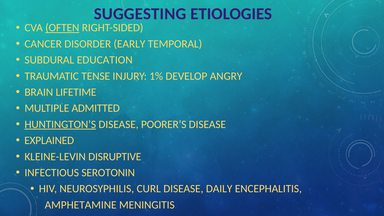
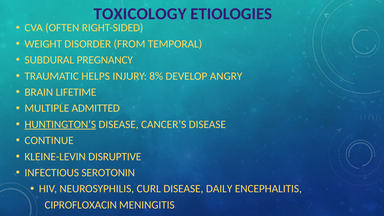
SUGGESTING: SUGGESTING -> TOXICOLOGY
OFTEN underline: present -> none
CANCER: CANCER -> WEIGHT
EARLY: EARLY -> FROM
EDUCATION: EDUCATION -> PREGNANCY
TENSE: TENSE -> HELPS
1%: 1% -> 8%
POORER’S: POORER’S -> CANCER’S
EXPLAINED: EXPLAINED -> CONTINUE
AMPHETAMINE: AMPHETAMINE -> CIPROFLOXACIN
